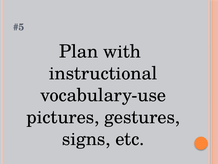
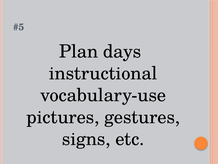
with: with -> days
